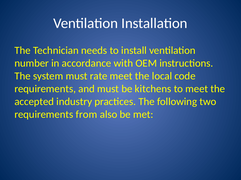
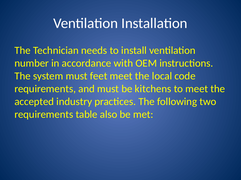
rate: rate -> feet
from: from -> table
